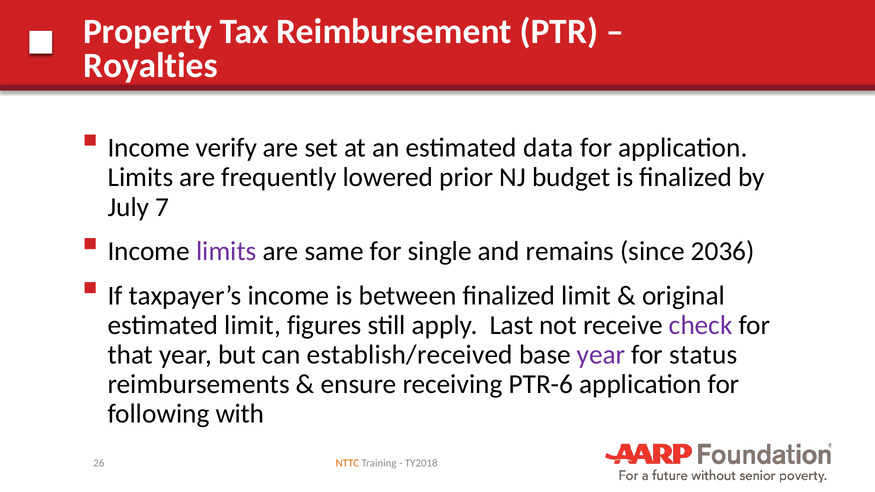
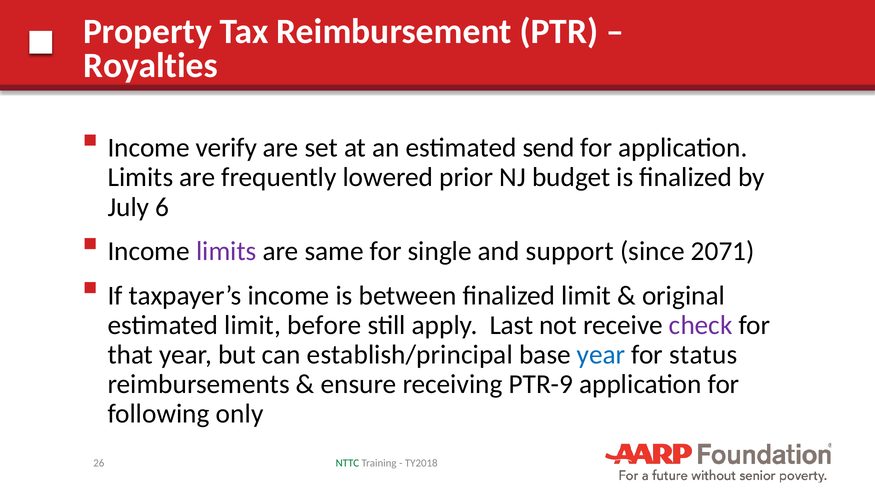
data: data -> send
7: 7 -> 6
remains: remains -> support
2036: 2036 -> 2071
figures: figures -> before
establish/received: establish/received -> establish/principal
year at (601, 355) colour: purple -> blue
PTR-6: PTR-6 -> PTR-9
with: with -> only
NTTC colour: orange -> green
